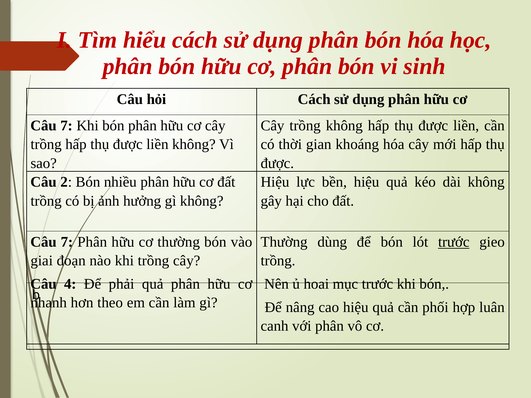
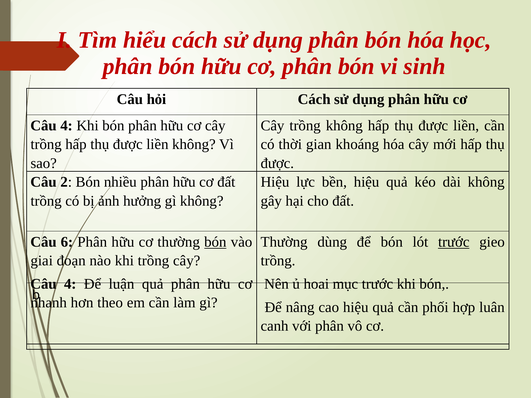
7 at (67, 126): 7 -> 4
7 at (67, 242): 7 -> 6
bón at (215, 242) underline: none -> present
phải: phải -> luận
